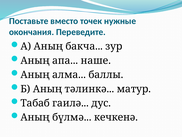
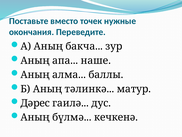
Табаб: Табаб -> Дәрес
